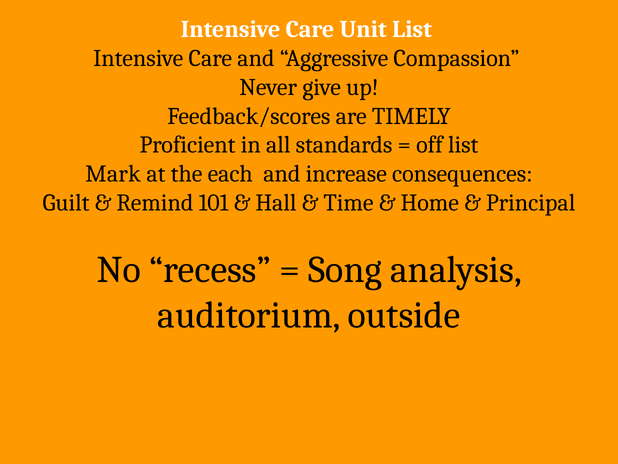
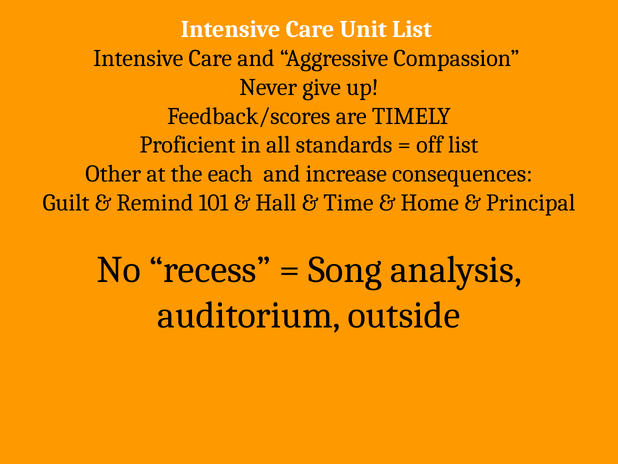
Mark: Mark -> Other
